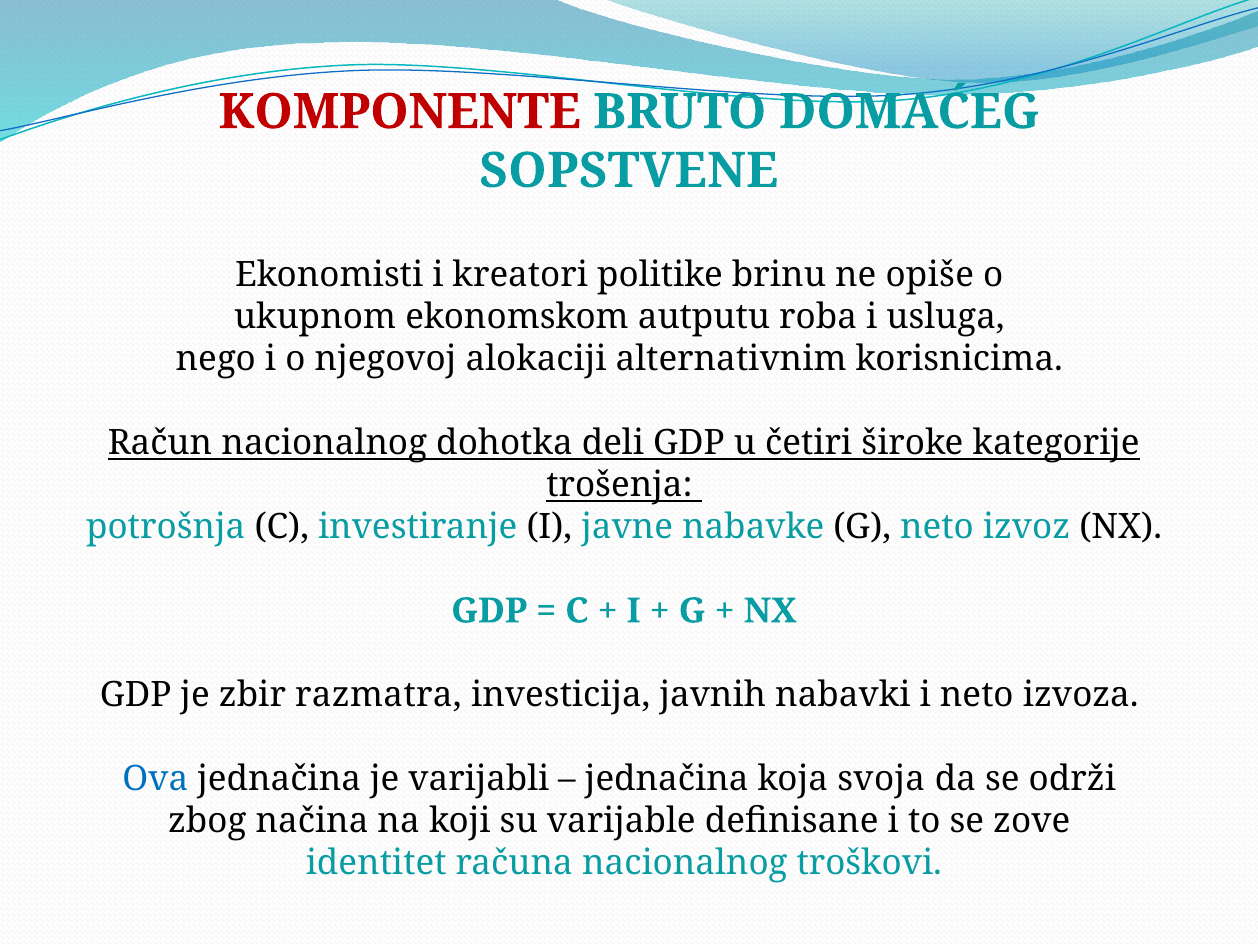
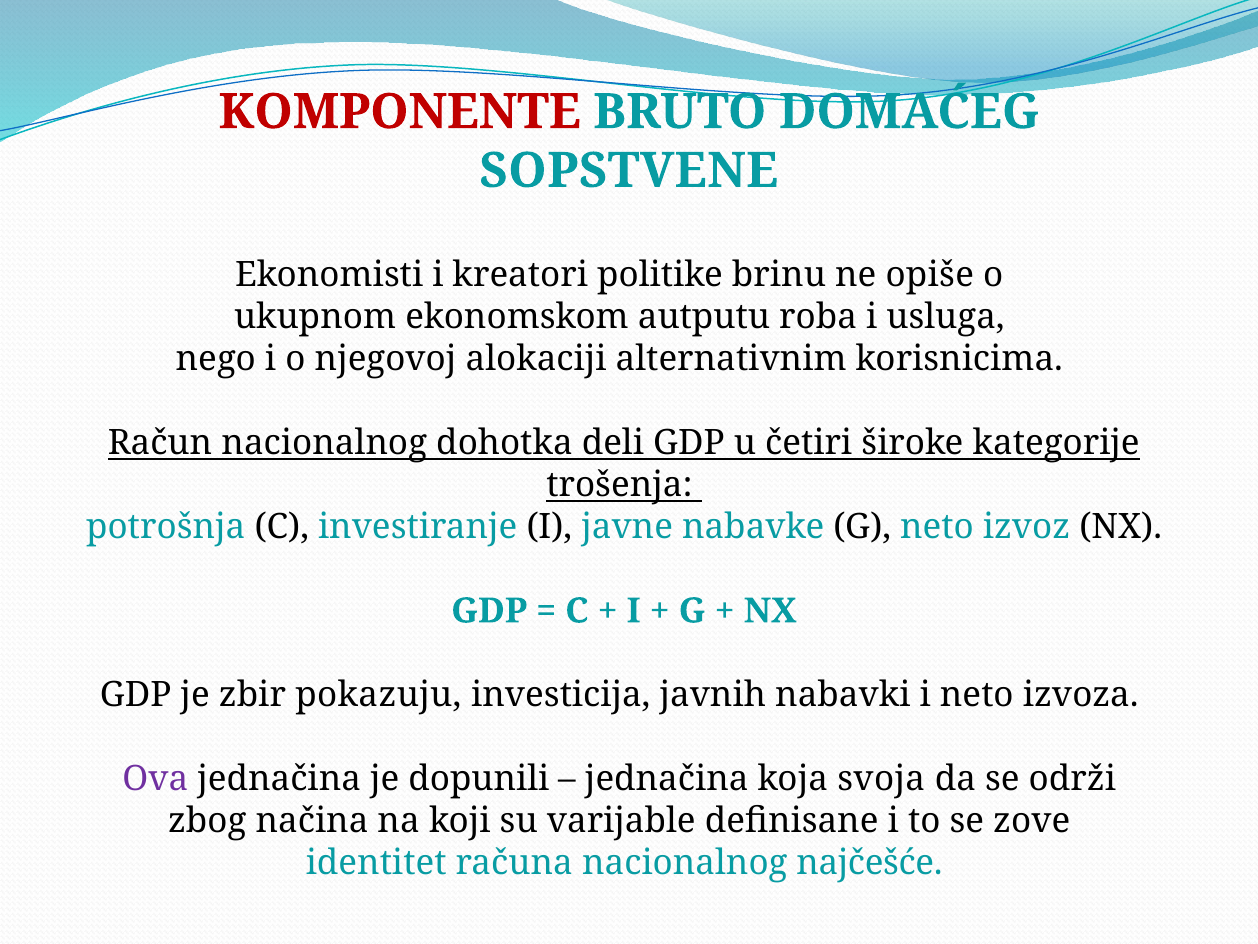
razmatra: razmatra -> pokazuju
Ova colour: blue -> purple
varijabli: varijabli -> dopunili
troškovi: troškovi -> najčešće
